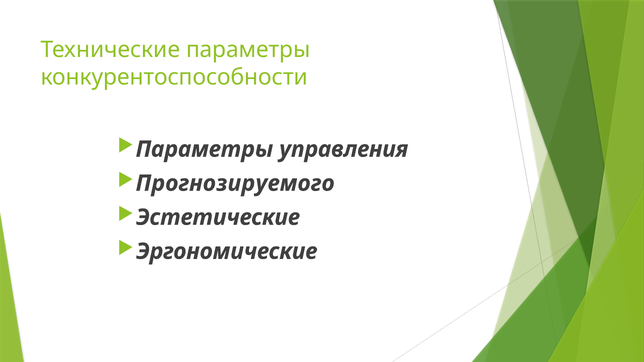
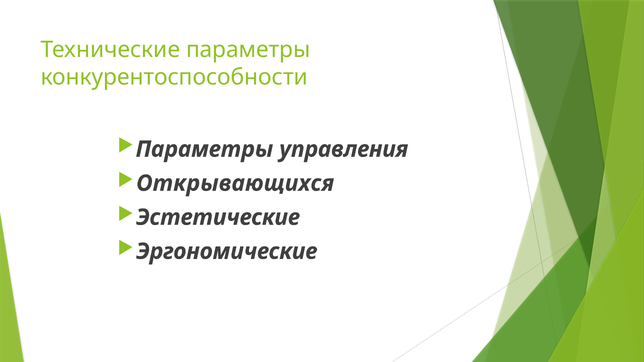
Прогнозируемого: Прогнозируемого -> Открывающихся
